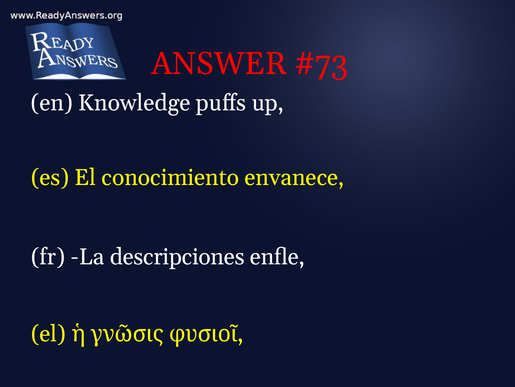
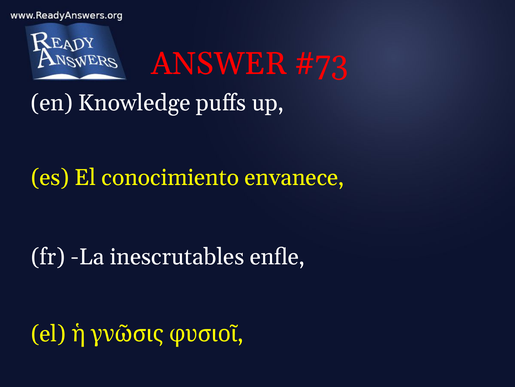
descripciones: descripciones -> inescrutables
